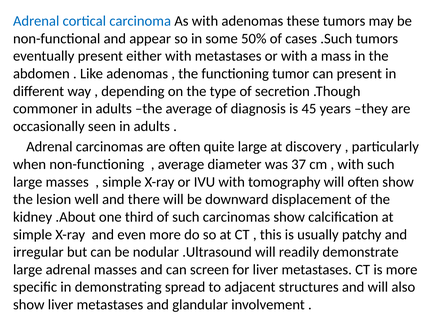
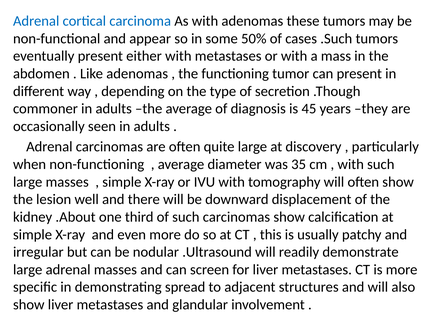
37: 37 -> 35
